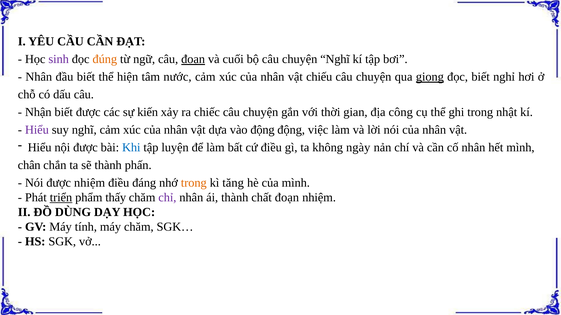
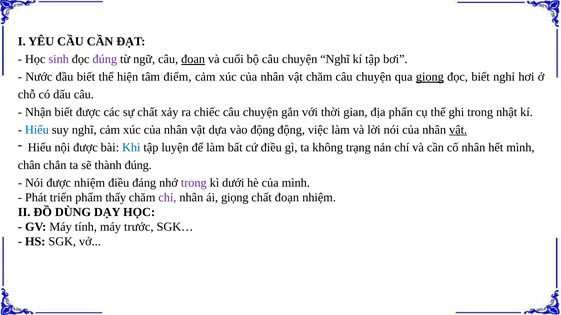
đúng at (105, 59) colour: orange -> purple
Nhân at (39, 77): Nhân -> Nước
nước: nước -> điểm
vật chiếu: chiếu -> chăm
sự kiến: kiến -> chất
công: công -> phấn
Hiểu at (37, 130) colour: purple -> blue
vật at (458, 130) underline: none -> present
ngày: ngày -> trạng
thành phấn: phấn -> đúng
trong at (194, 183) colour: orange -> purple
tăng: tăng -> dưới
triển underline: present -> none
ái thành: thành -> giọng
máy chăm: chăm -> trước
